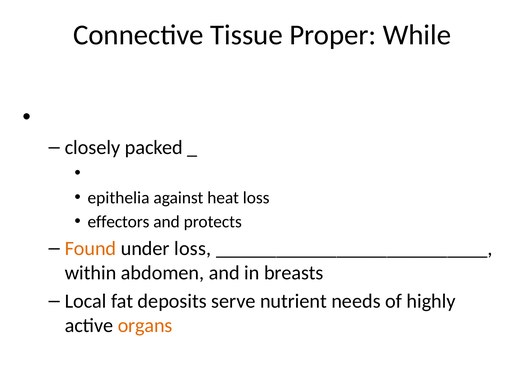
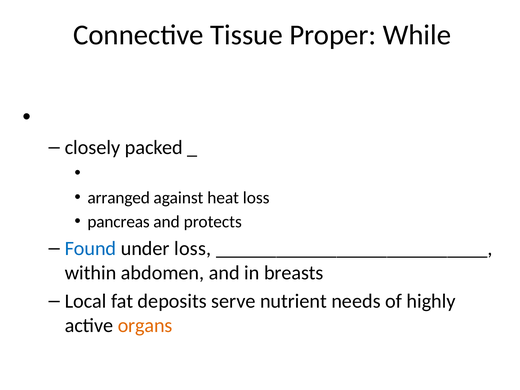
epithelia: epithelia -> arranged
effectors: effectors -> pancreas
Found colour: orange -> blue
